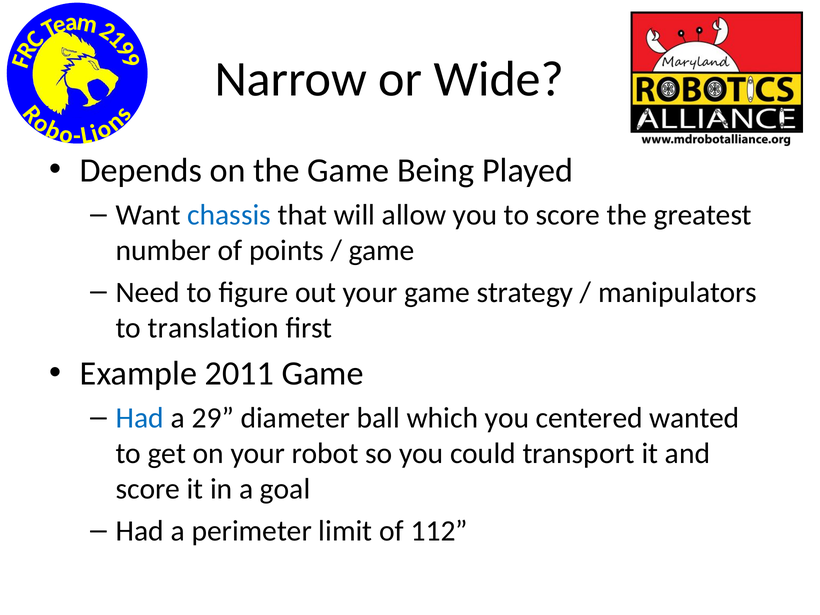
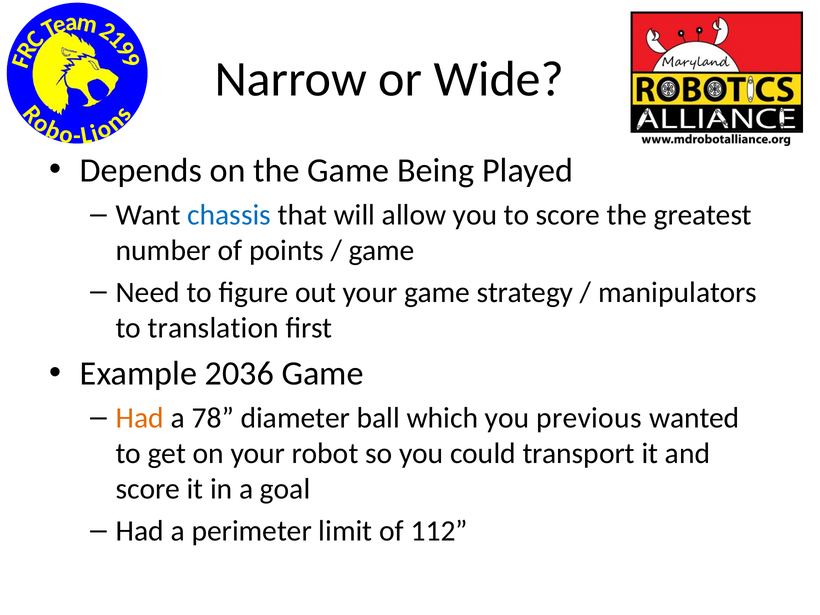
2011: 2011 -> 2036
Had at (140, 418) colour: blue -> orange
29: 29 -> 78
centered: centered -> previous
